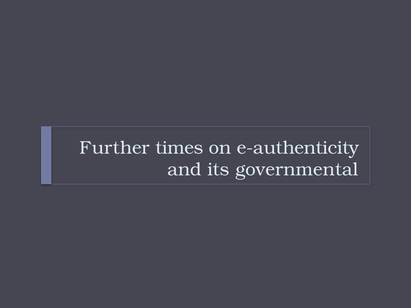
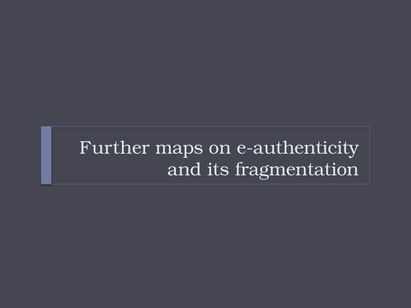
times: times -> maps
governmental: governmental -> fragmentation
